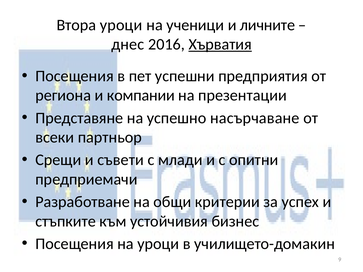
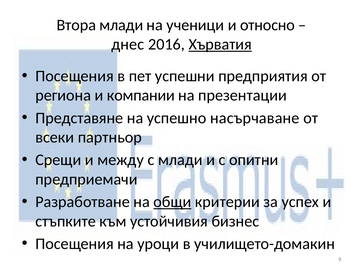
Втора уроци: уроци -> млади
личните: личните -> относно
съвети: съвети -> между
общи underline: none -> present
